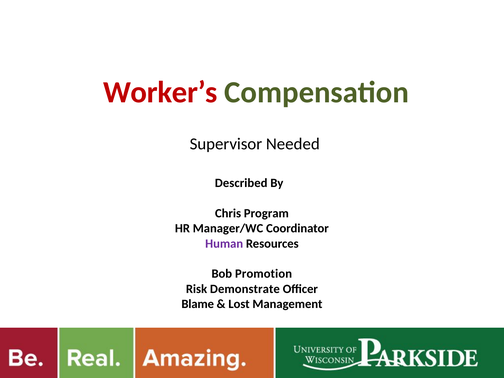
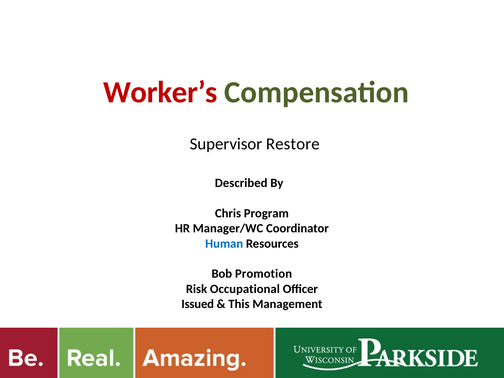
Needed: Needed -> Restore
Human colour: purple -> blue
Demonstrate: Demonstrate -> Occupational
Blame: Blame -> Issued
Lost: Lost -> This
